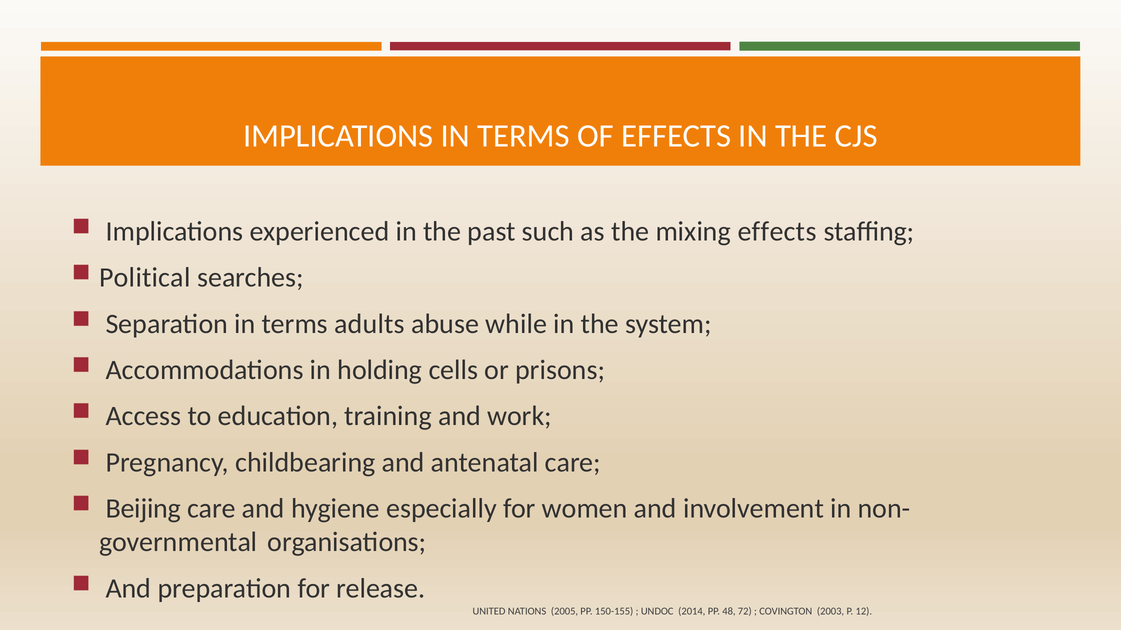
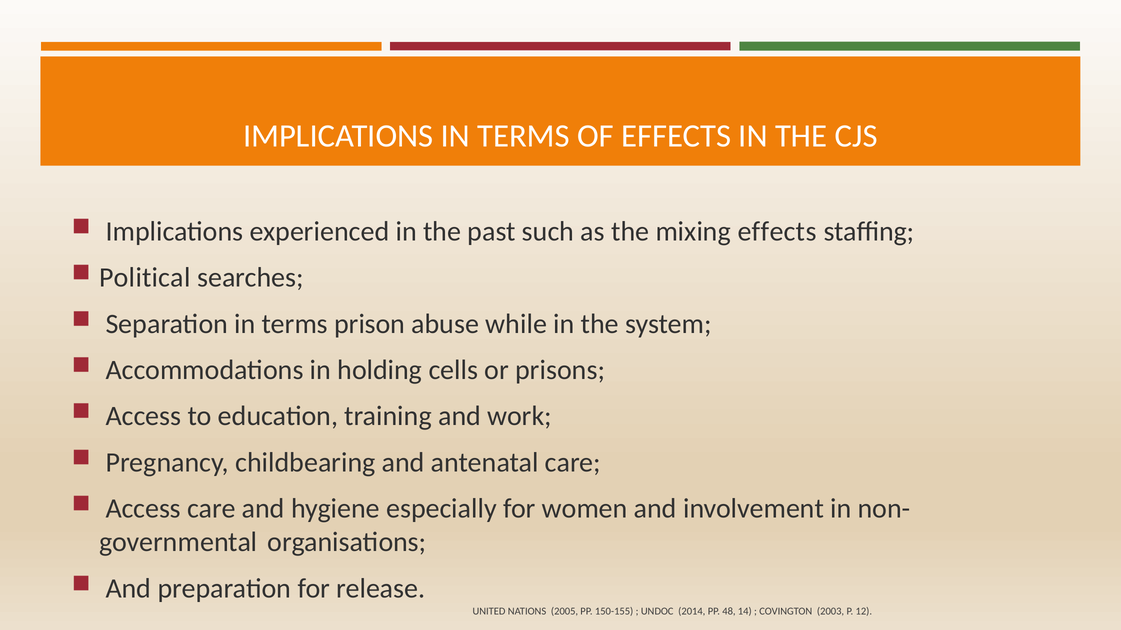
adults: adults -> prison
Beijing at (143, 509): Beijing -> Access
72: 72 -> 14
